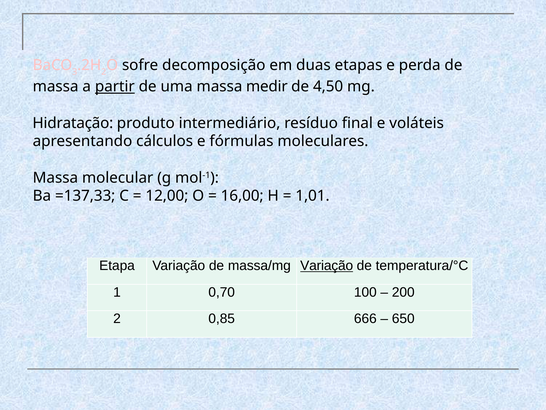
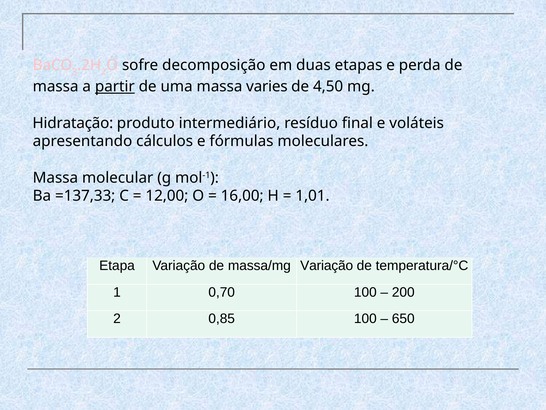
medir: medir -> varies
Variação at (327, 265) underline: present -> none
0,85 666: 666 -> 100
